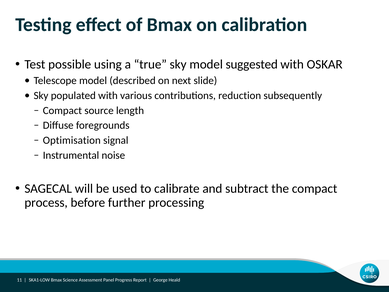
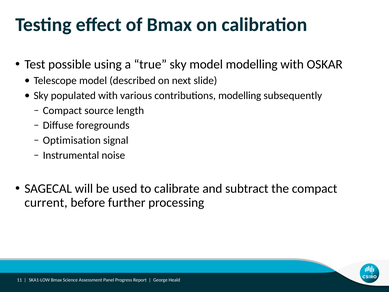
model suggested: suggested -> modelling
contributions reduction: reduction -> modelling
process: process -> current
